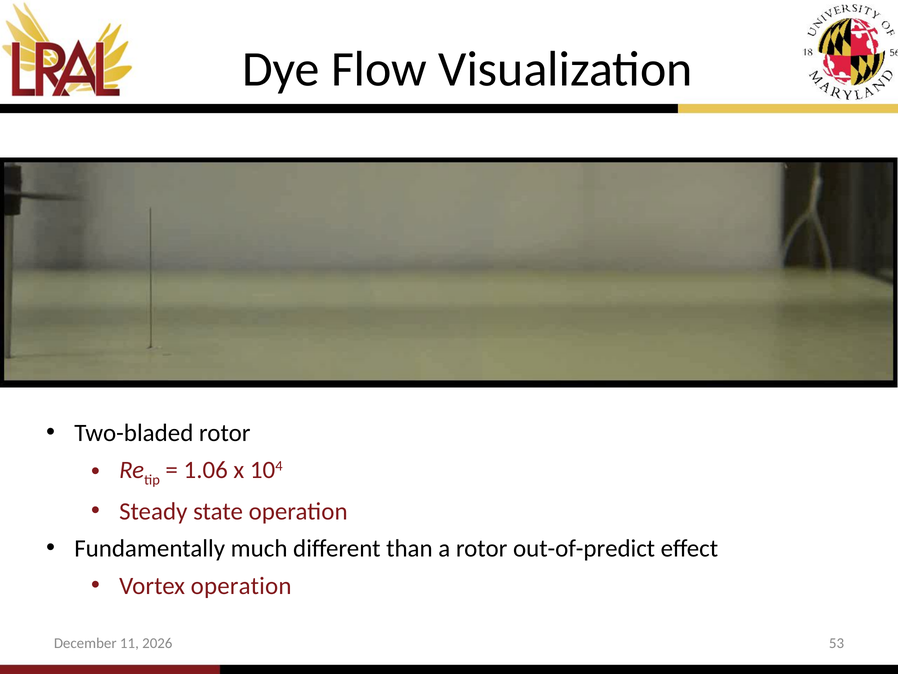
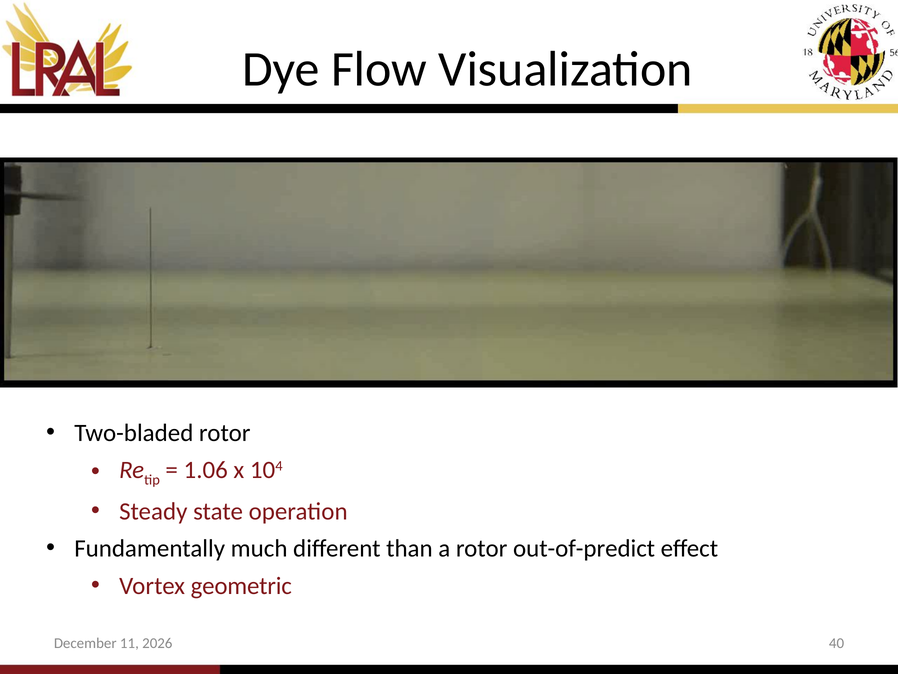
Vortex operation: operation -> geometric
53: 53 -> 40
